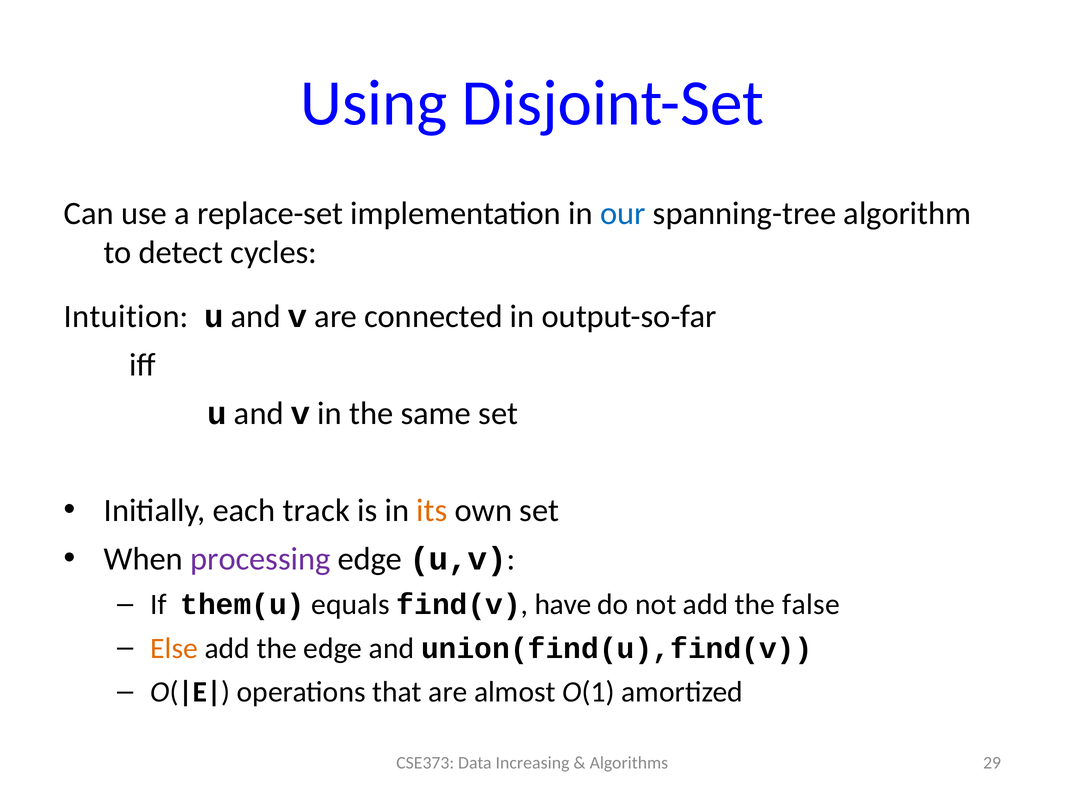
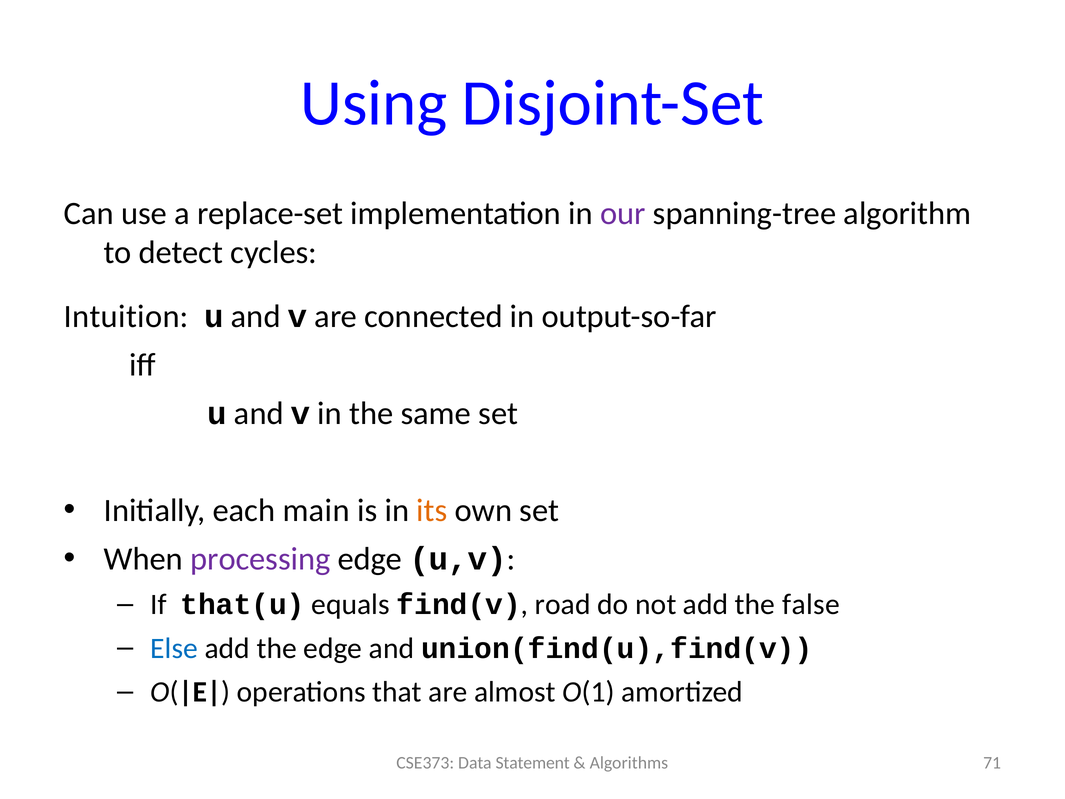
our colour: blue -> purple
track: track -> main
them(u: them(u -> that(u
have: have -> road
Else colour: orange -> blue
Increasing: Increasing -> Statement
29: 29 -> 71
